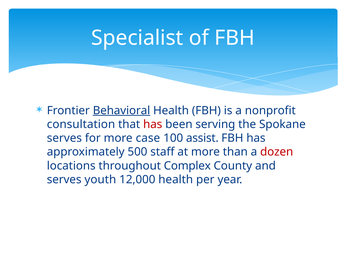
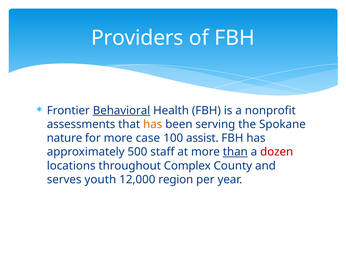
Specialist: Specialist -> Providers
consultation: consultation -> assessments
has at (153, 125) colour: red -> orange
serves at (64, 138): serves -> nature
than underline: none -> present
12,000 health: health -> region
